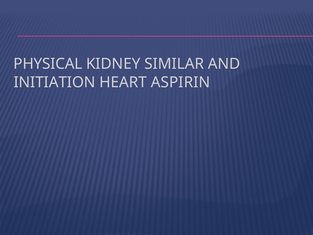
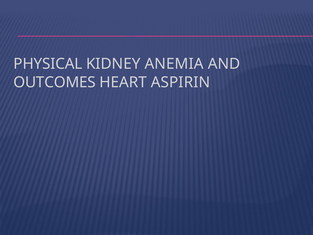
SIMILAR: SIMILAR -> ANEMIA
INITIATION: INITIATION -> OUTCOMES
